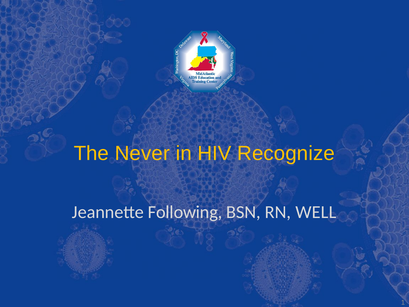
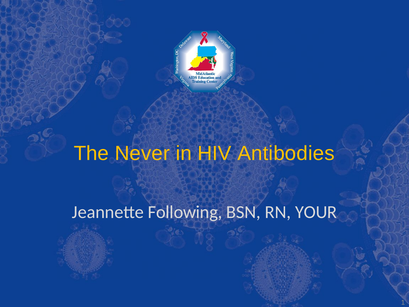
Recognize: Recognize -> Antibodies
WELL: WELL -> YOUR
